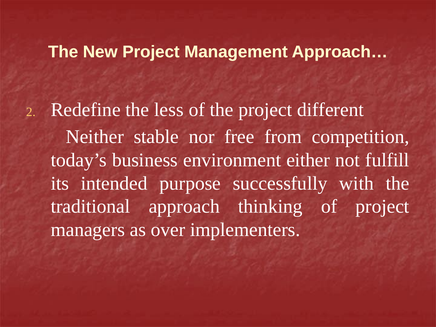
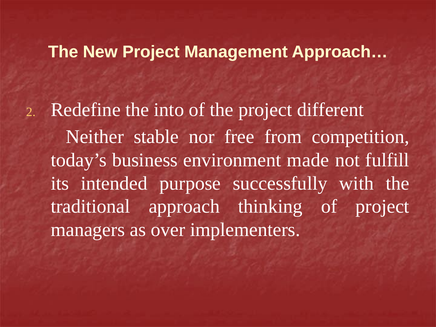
less: less -> into
either: either -> made
